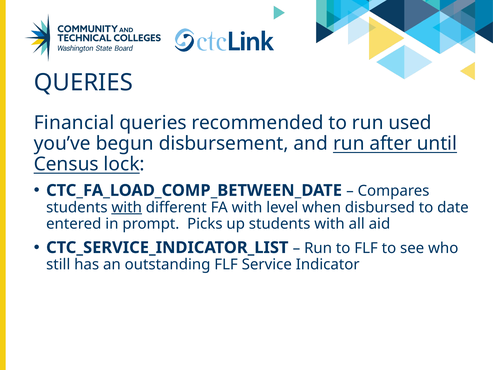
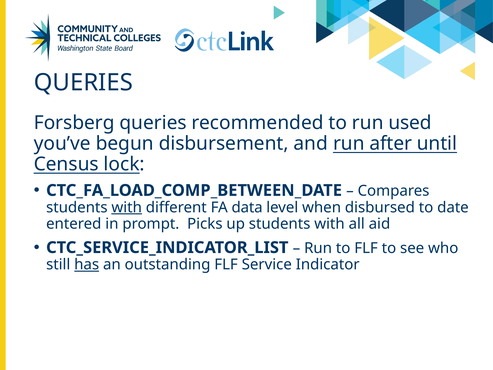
Financial: Financial -> Forsberg
FA with: with -> data
has underline: none -> present
